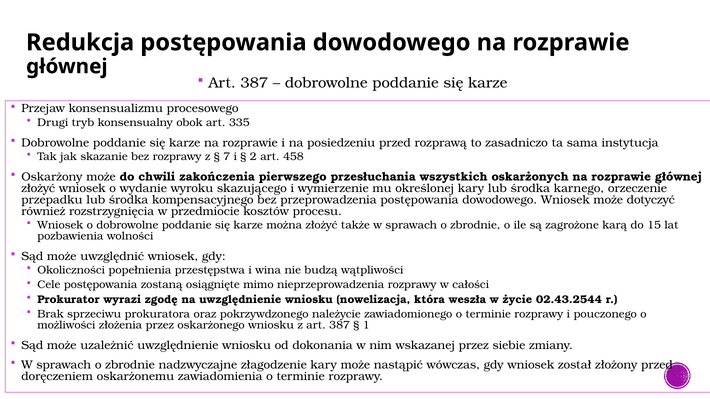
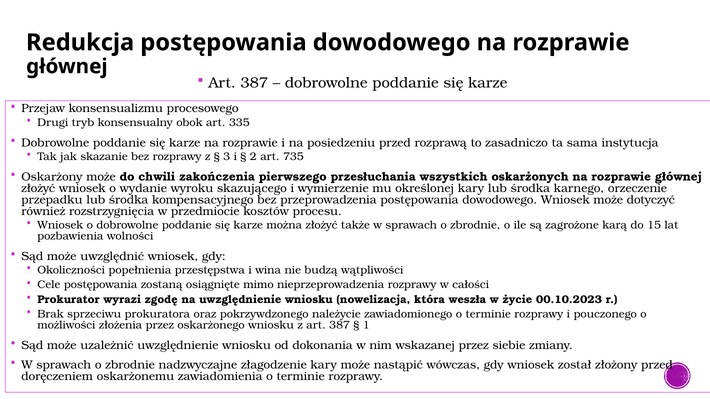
7: 7 -> 3
458: 458 -> 735
02.43.2544: 02.43.2544 -> 00.10.2023
